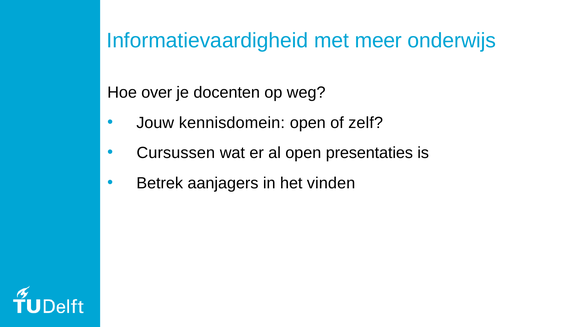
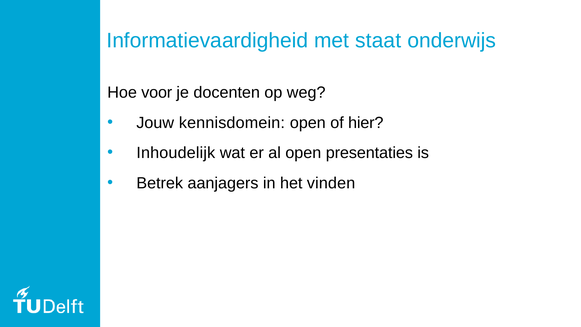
meer: meer -> staat
over: over -> voor
zelf: zelf -> hier
Cursussen: Cursussen -> Inhoudelijk
